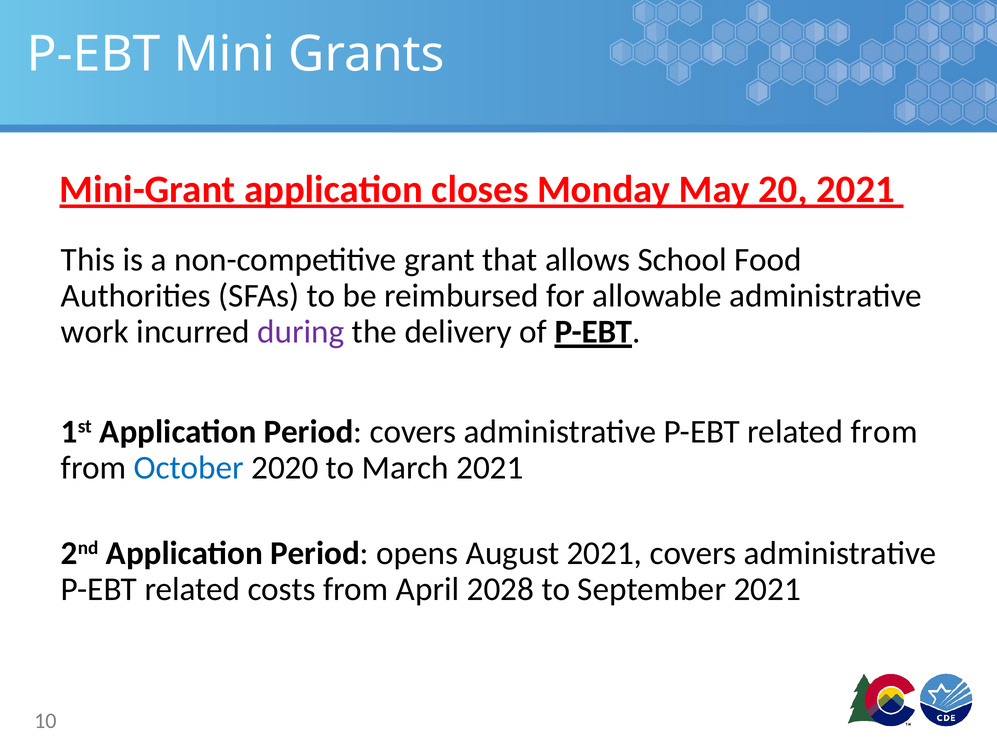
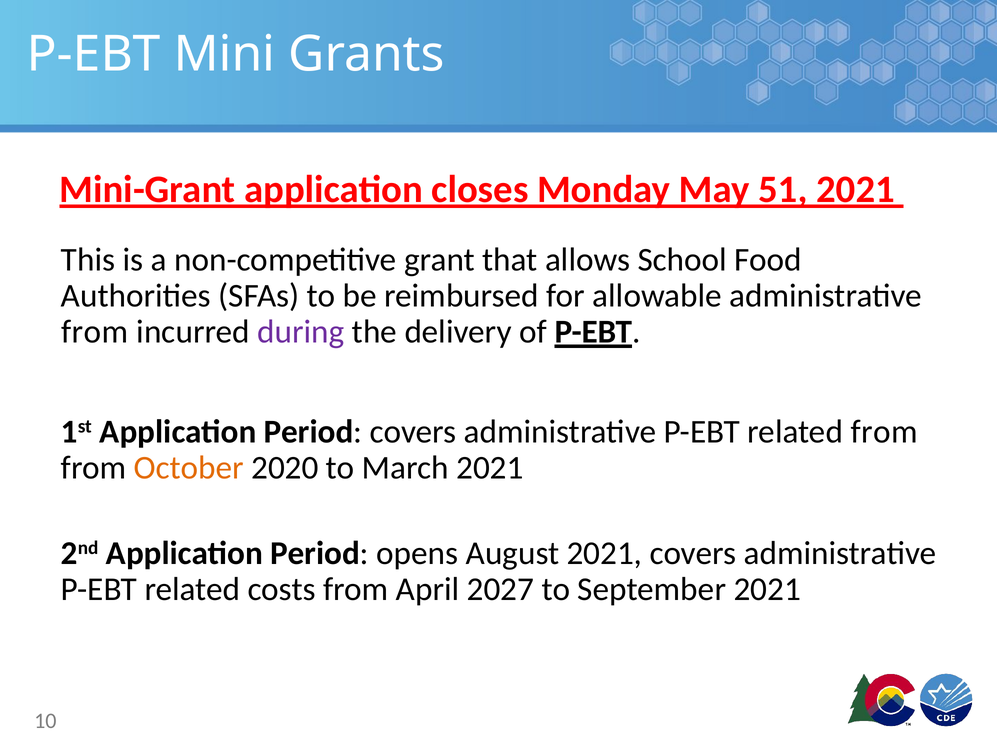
20: 20 -> 51
work at (95, 332): work -> from
October colour: blue -> orange
2028: 2028 -> 2027
